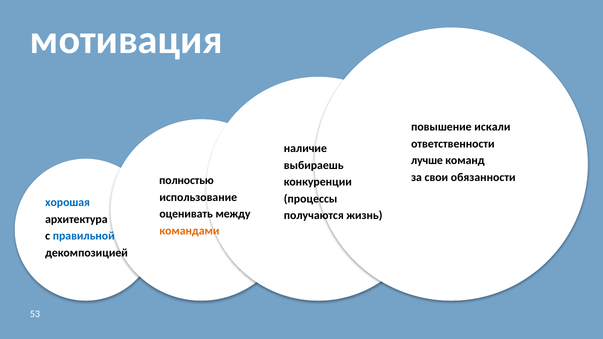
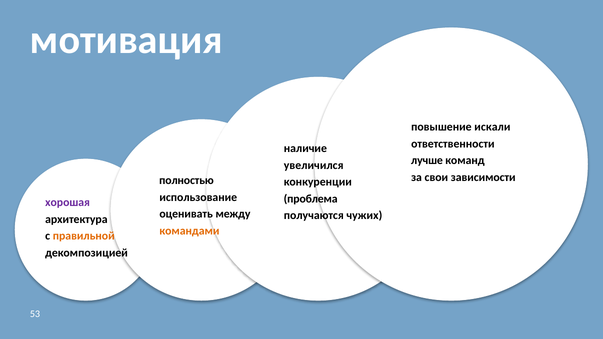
выбираешь: выбираешь -> увеличился
обязанности: обязанности -> зависимости
процессы: процессы -> проблема
хорошая colour: blue -> purple
жизнь: жизнь -> чужих
правильной colour: blue -> orange
